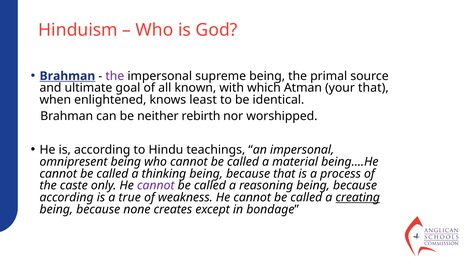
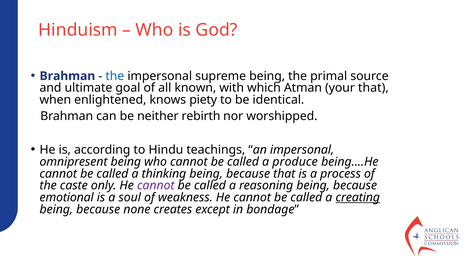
Brahman at (67, 76) underline: present -> none
the at (115, 76) colour: purple -> blue
least: least -> piety
material: material -> produce
according at (67, 197): according -> emotional
true: true -> soul
